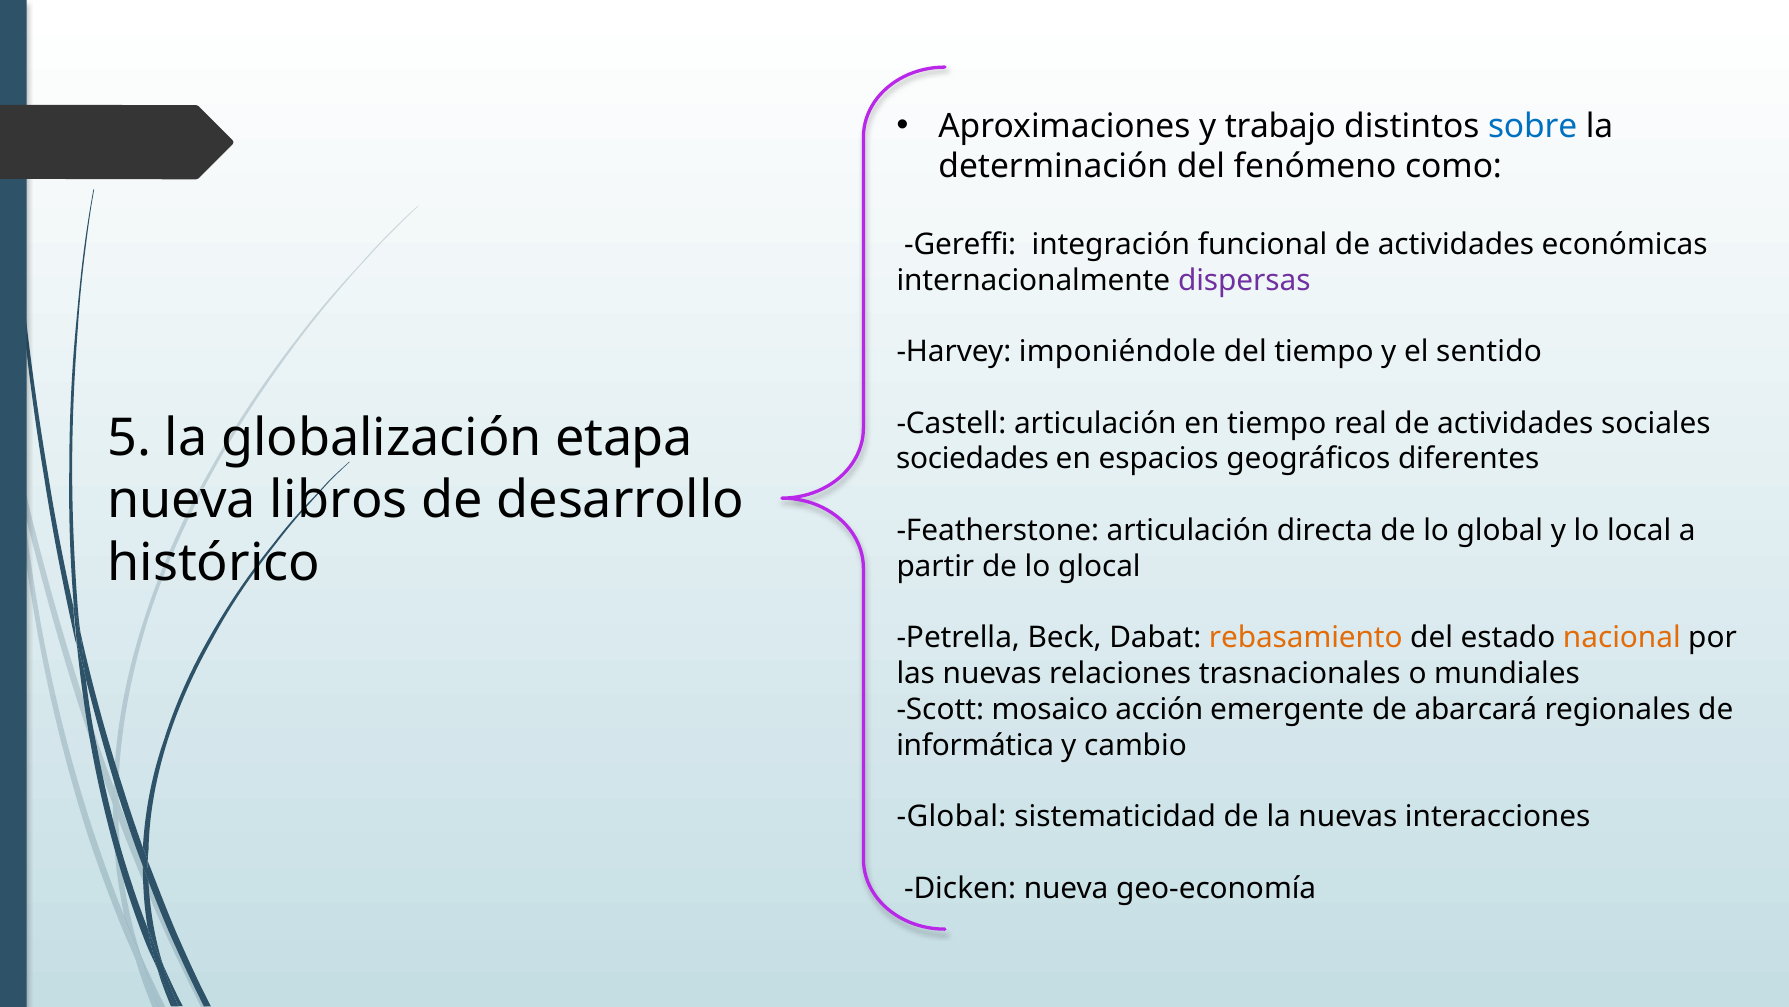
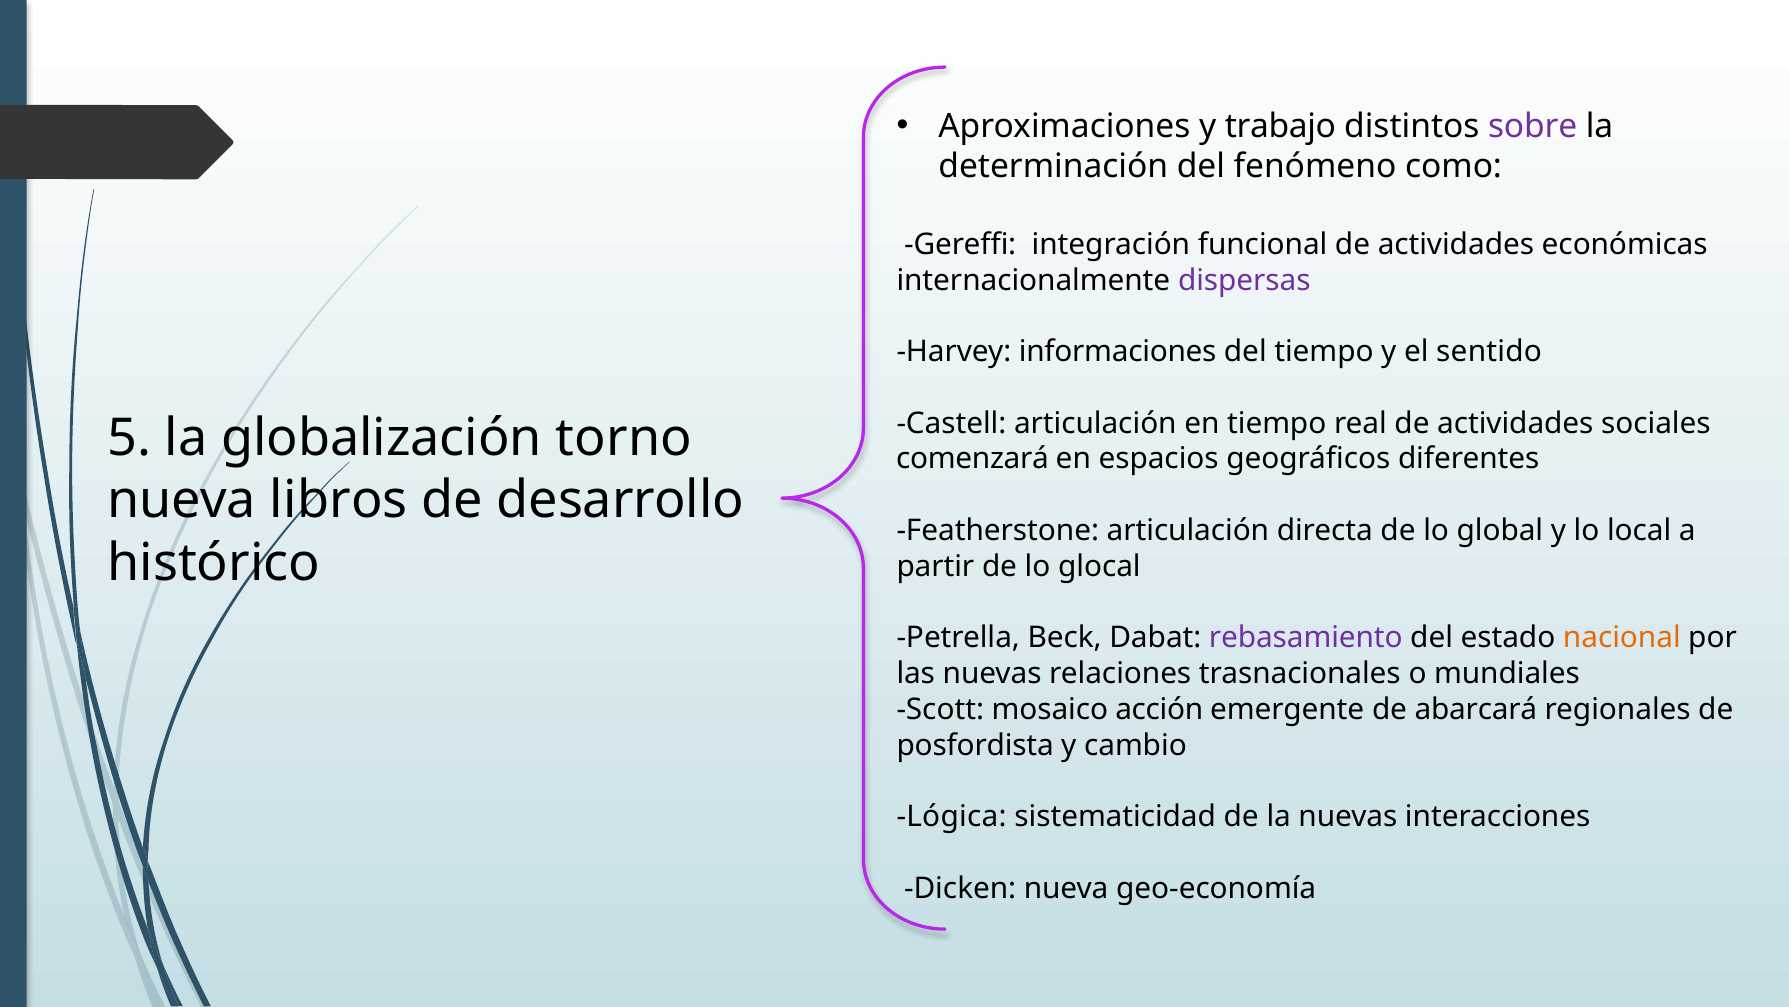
sobre colour: blue -> purple
imponiéndole: imponiéndole -> informaciones
etapa: etapa -> torno
sociedades: sociedades -> comenzará
rebasamiento colour: orange -> purple
informática: informática -> posfordista
Global at (952, 816): Global -> Lógica
